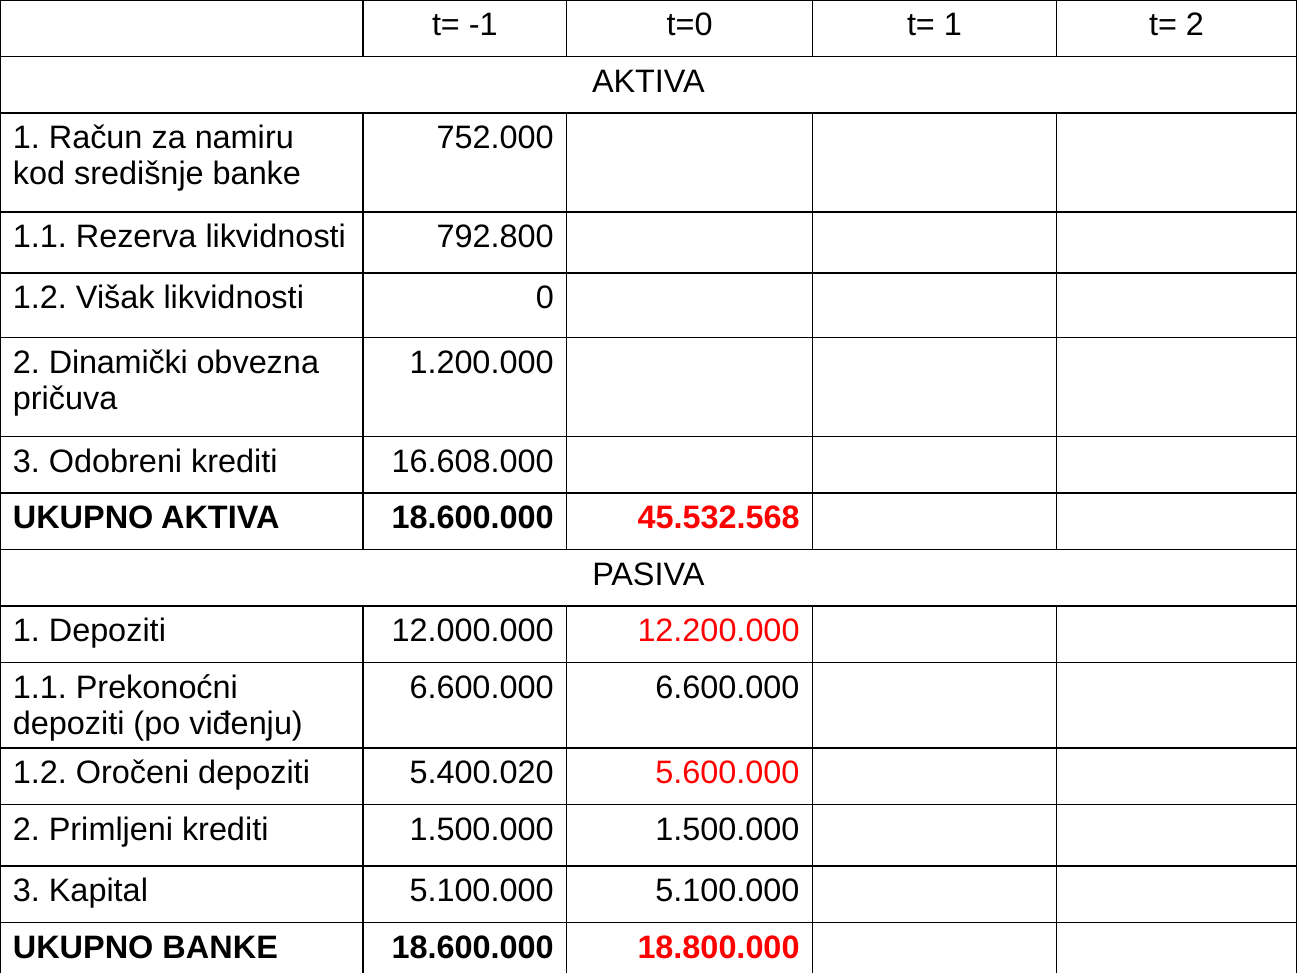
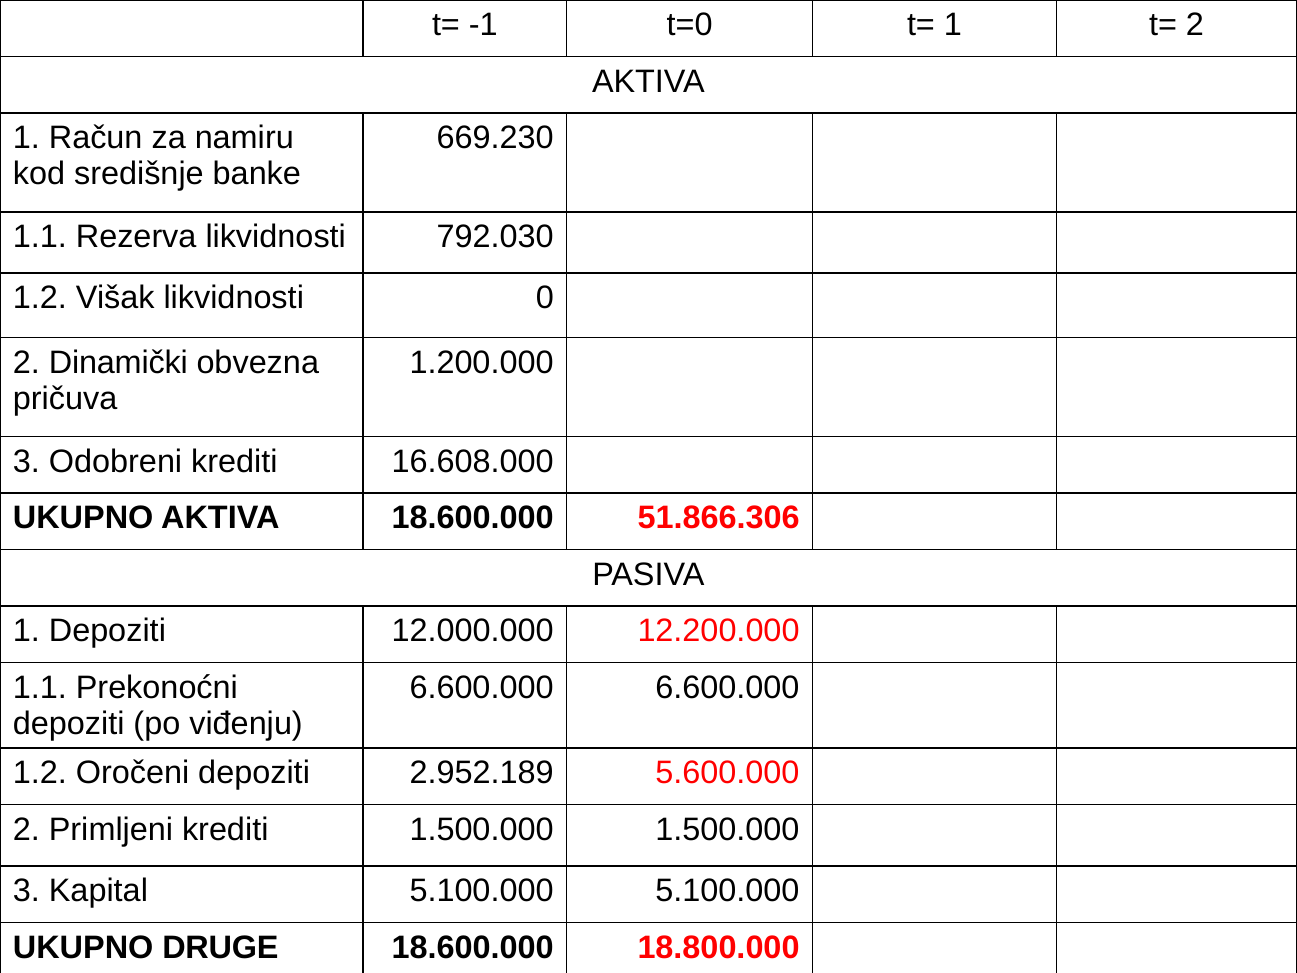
752.000: 752.000 -> 669.230
792.800: 792.800 -> 792.030
45.532.568: 45.532.568 -> 51.866.306
5.400.020: 5.400.020 -> 2.952.189
UKUPNO BANKE: BANKE -> DRUGE
